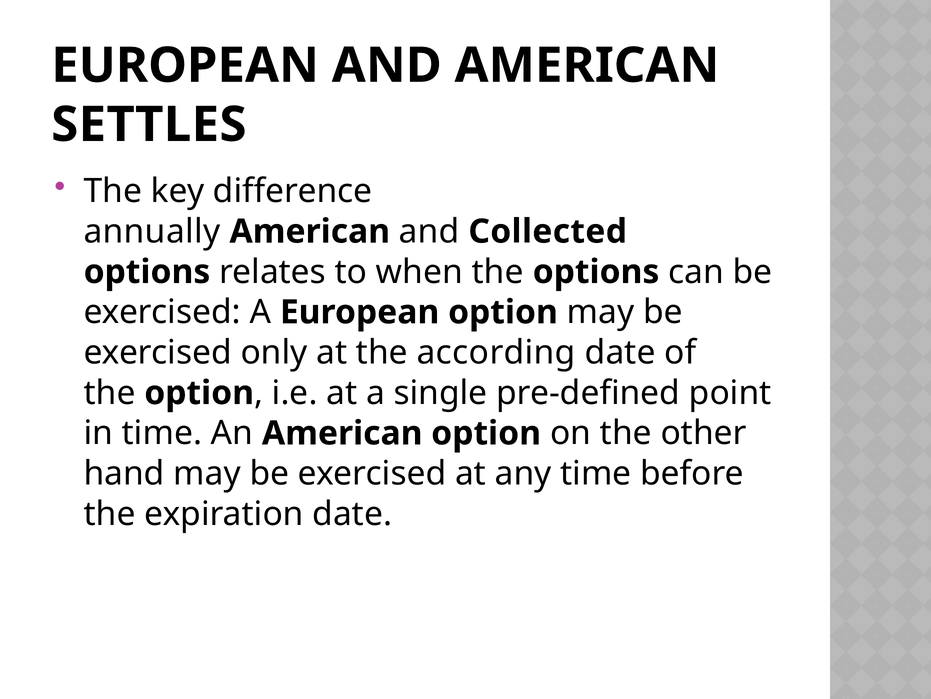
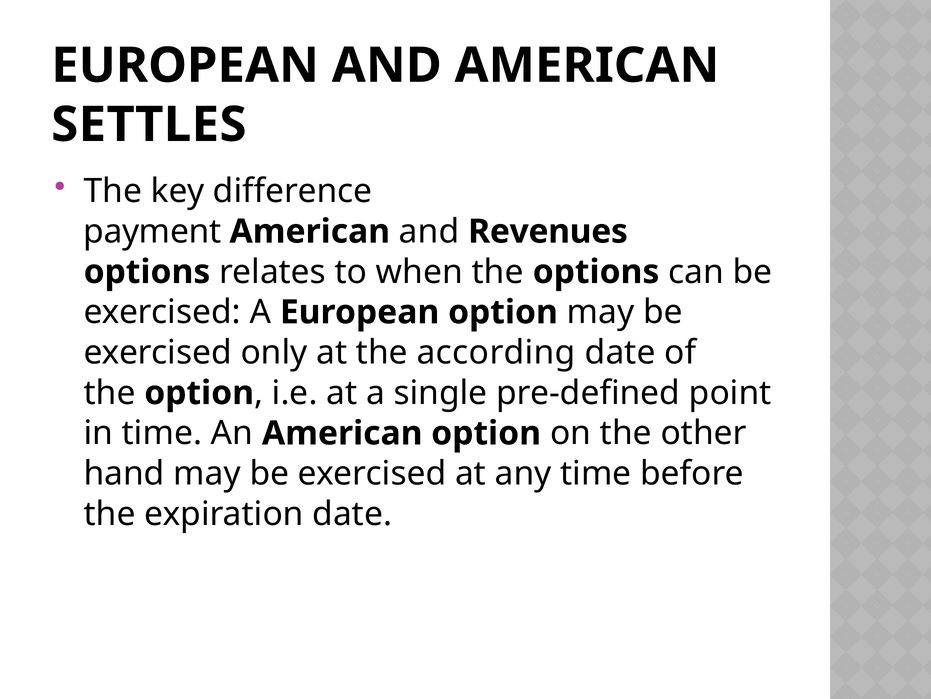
annually: annually -> payment
Collected: Collected -> Revenues
